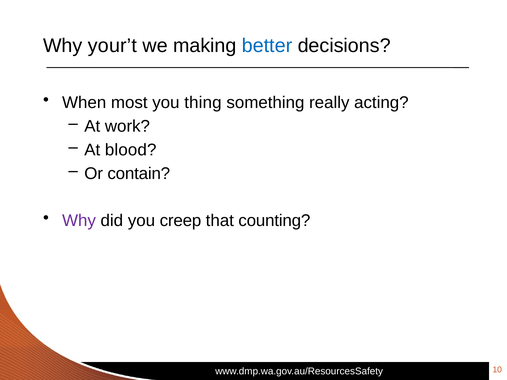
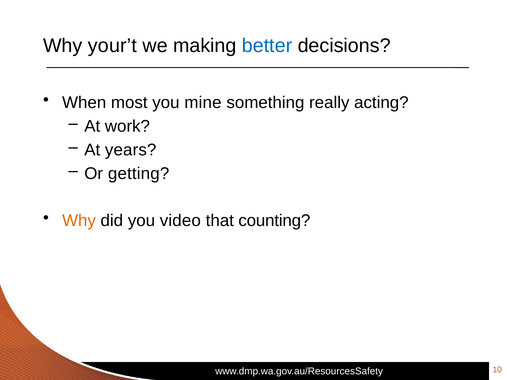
thing: thing -> mine
blood: blood -> years
contain: contain -> getting
Why at (79, 221) colour: purple -> orange
creep: creep -> video
